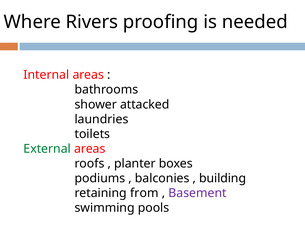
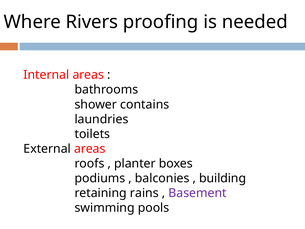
attacked: attacked -> contains
External colour: green -> black
from: from -> rains
